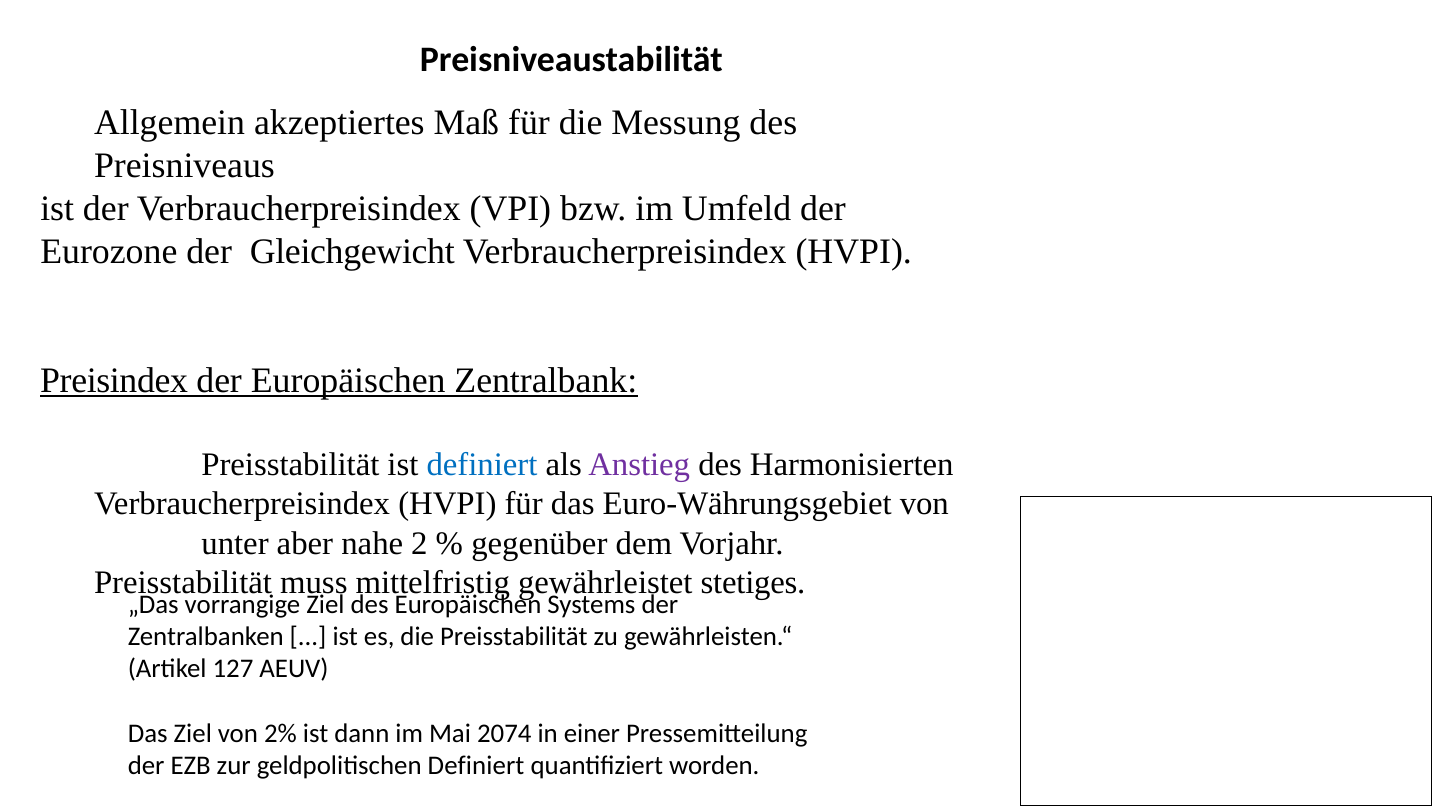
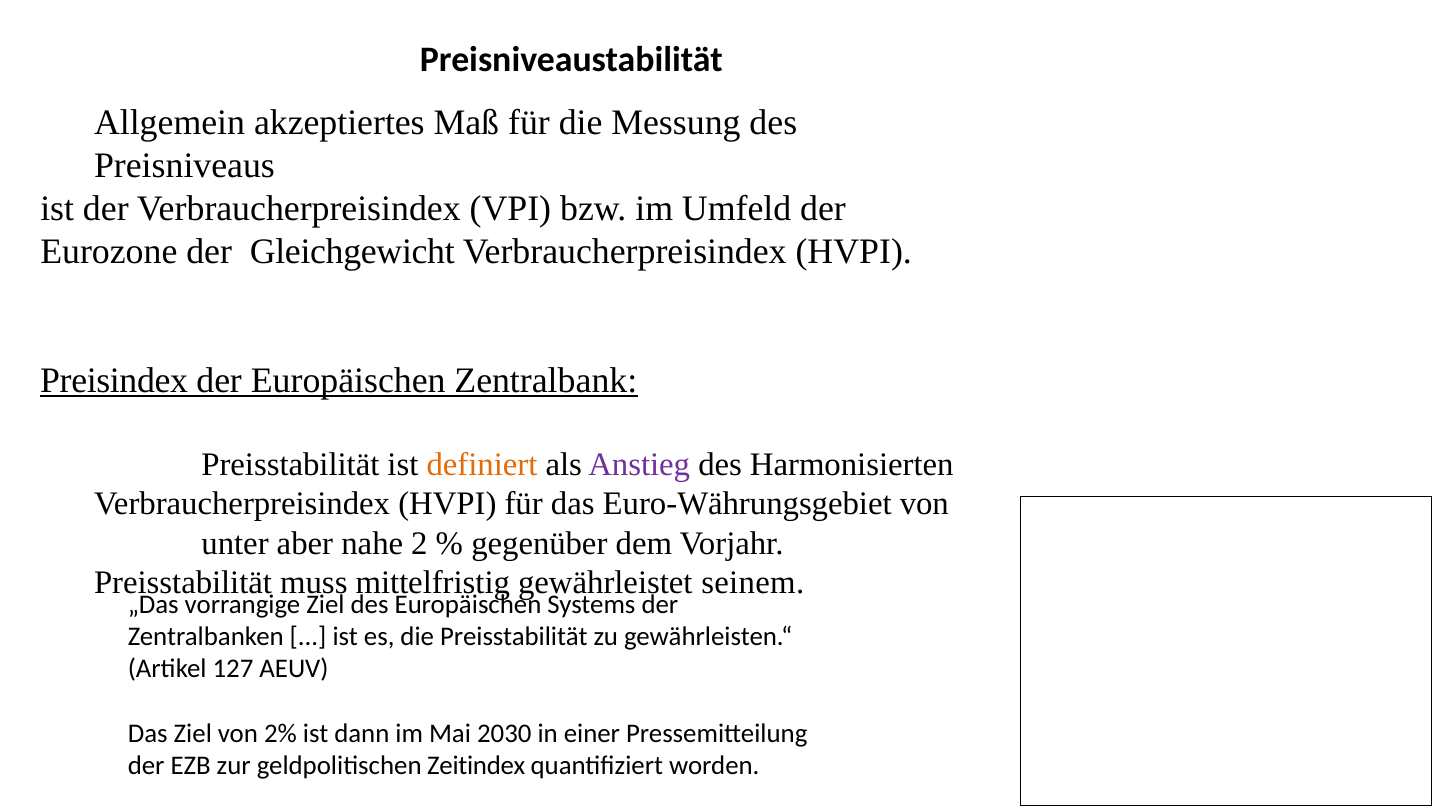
definiert at (482, 464) colour: blue -> orange
stetiges: stetiges -> seinem
2074: 2074 -> 2030
geldpolitischen Definiert: Definiert -> Zeitindex
